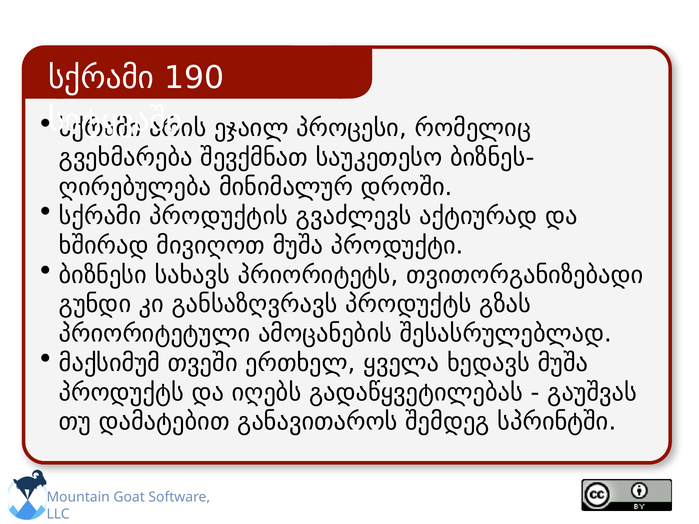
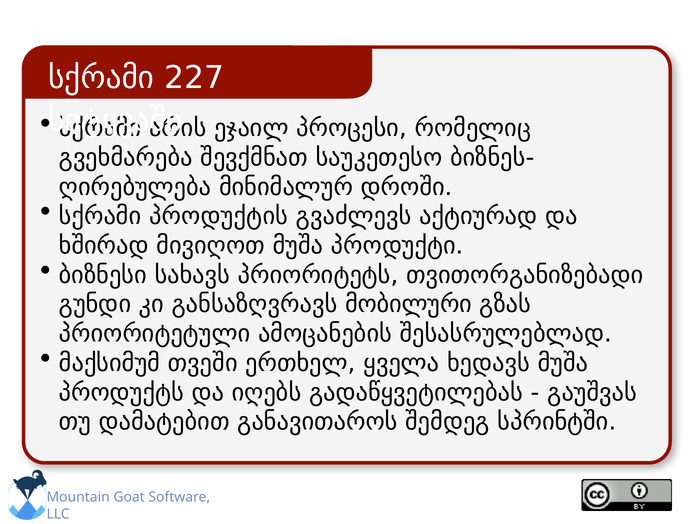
190: 190 -> 227
განსაზღვრავს პროდუქტს: პროდუქტს -> მობილური
